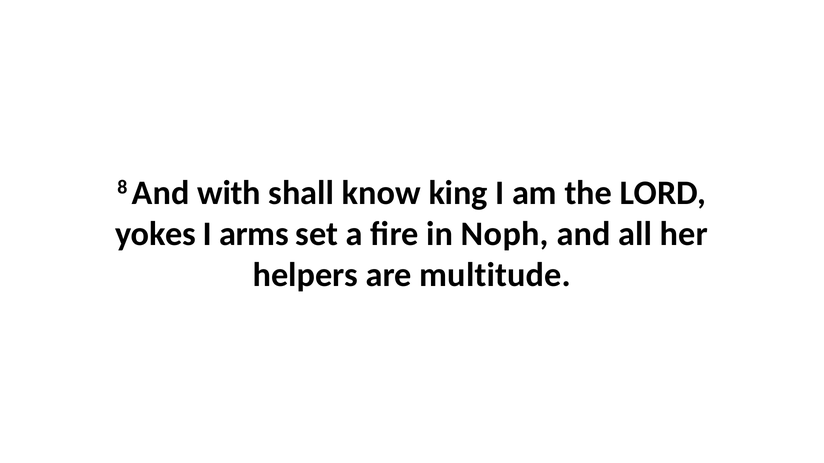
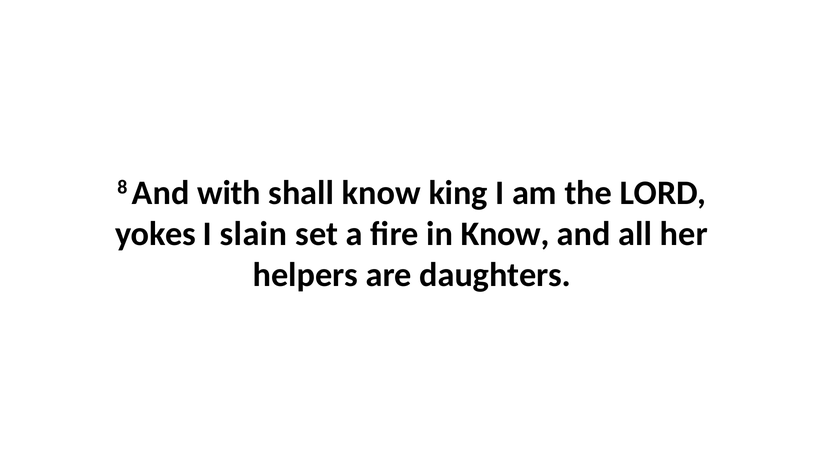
arms: arms -> slain
in Noph: Noph -> Know
multitude: multitude -> daughters
